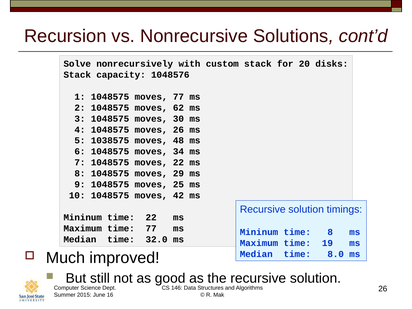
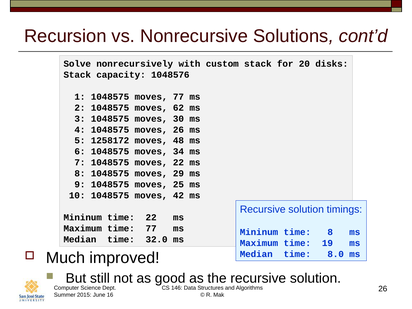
1038575: 1038575 -> 1258172
